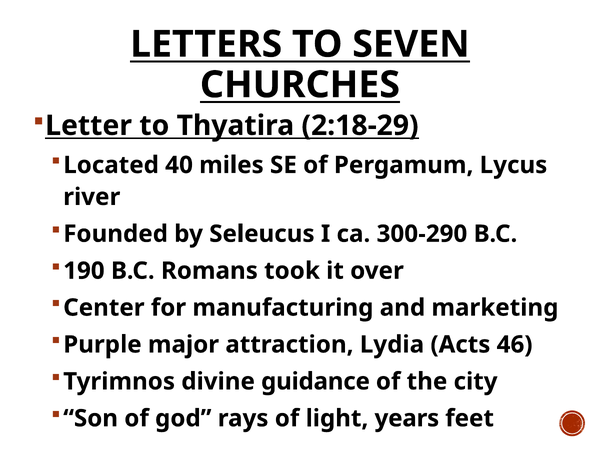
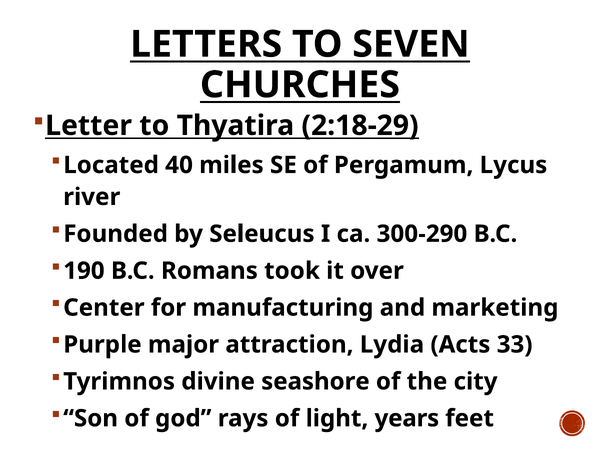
46: 46 -> 33
guidance: guidance -> seashore
